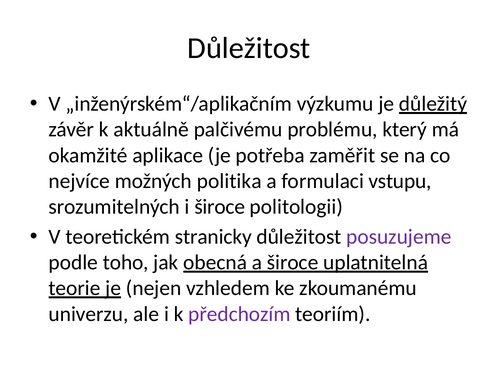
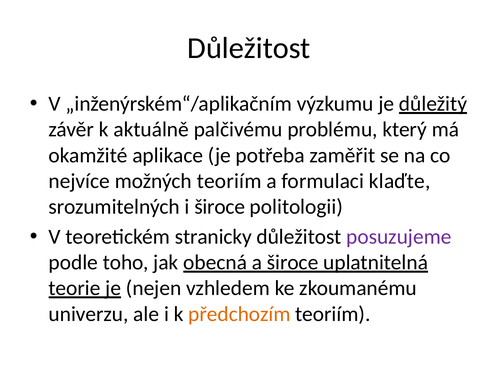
možných politika: politika -> teoriím
vstupu: vstupu -> klaďte
předchozím colour: purple -> orange
